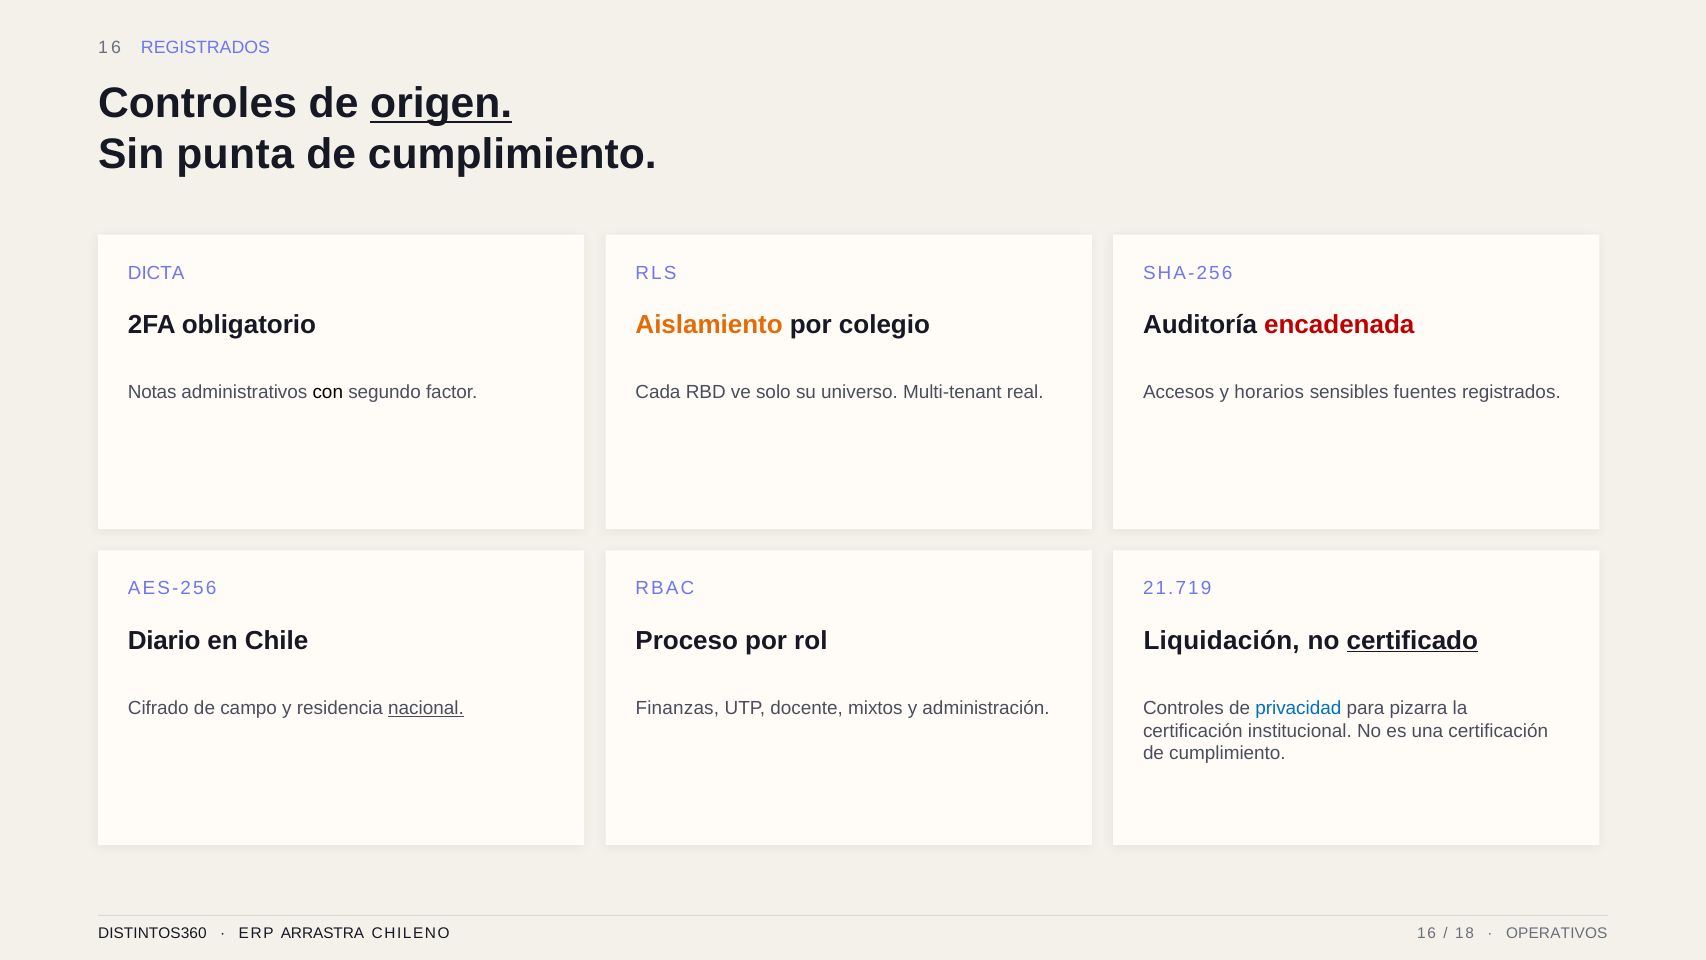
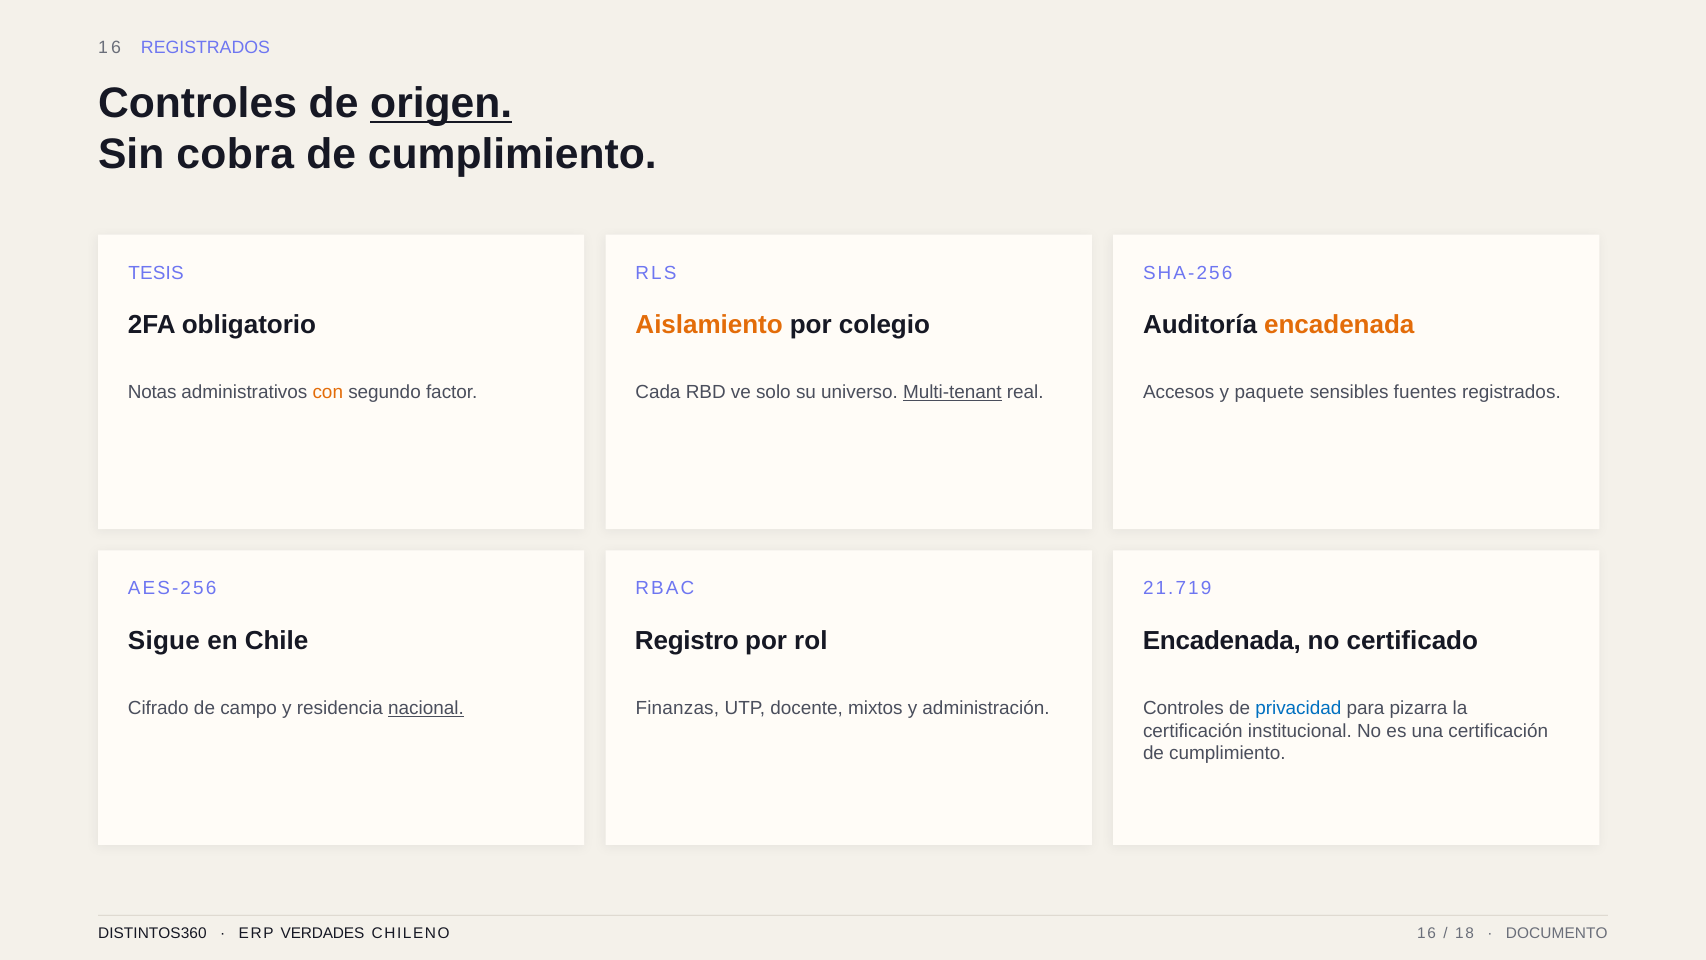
punta: punta -> cobra
DICTA: DICTA -> TESIS
encadenada at (1339, 325) colour: red -> orange
con colour: black -> orange
Multi-tenant underline: none -> present
horarios: horarios -> paquete
Diario: Diario -> Sigue
Proceso: Proceso -> Registro
Liquidación at (1222, 640): Liquidación -> Encadenada
certificado underline: present -> none
ARRASTRA: ARRASTRA -> VERDADES
OPERATIVOS: OPERATIVOS -> DOCUMENTO
